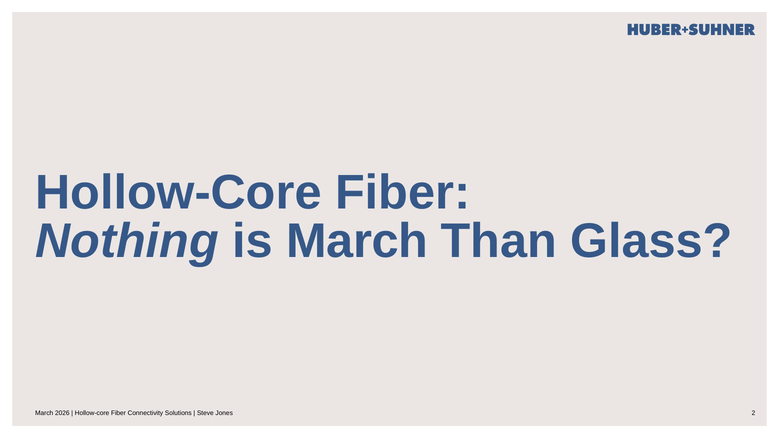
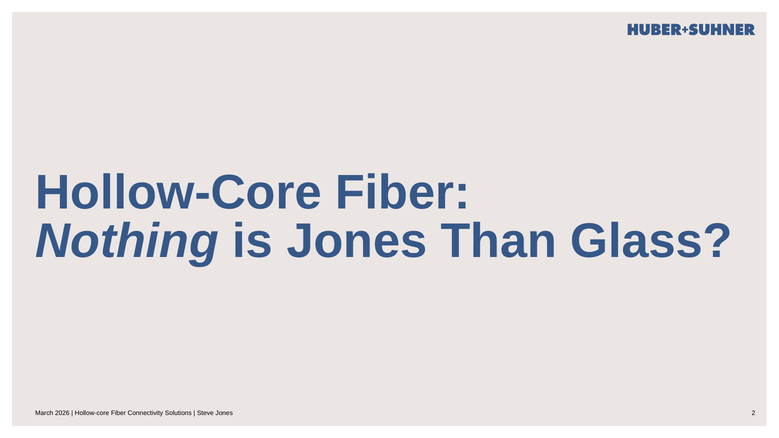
is March: March -> Jones
